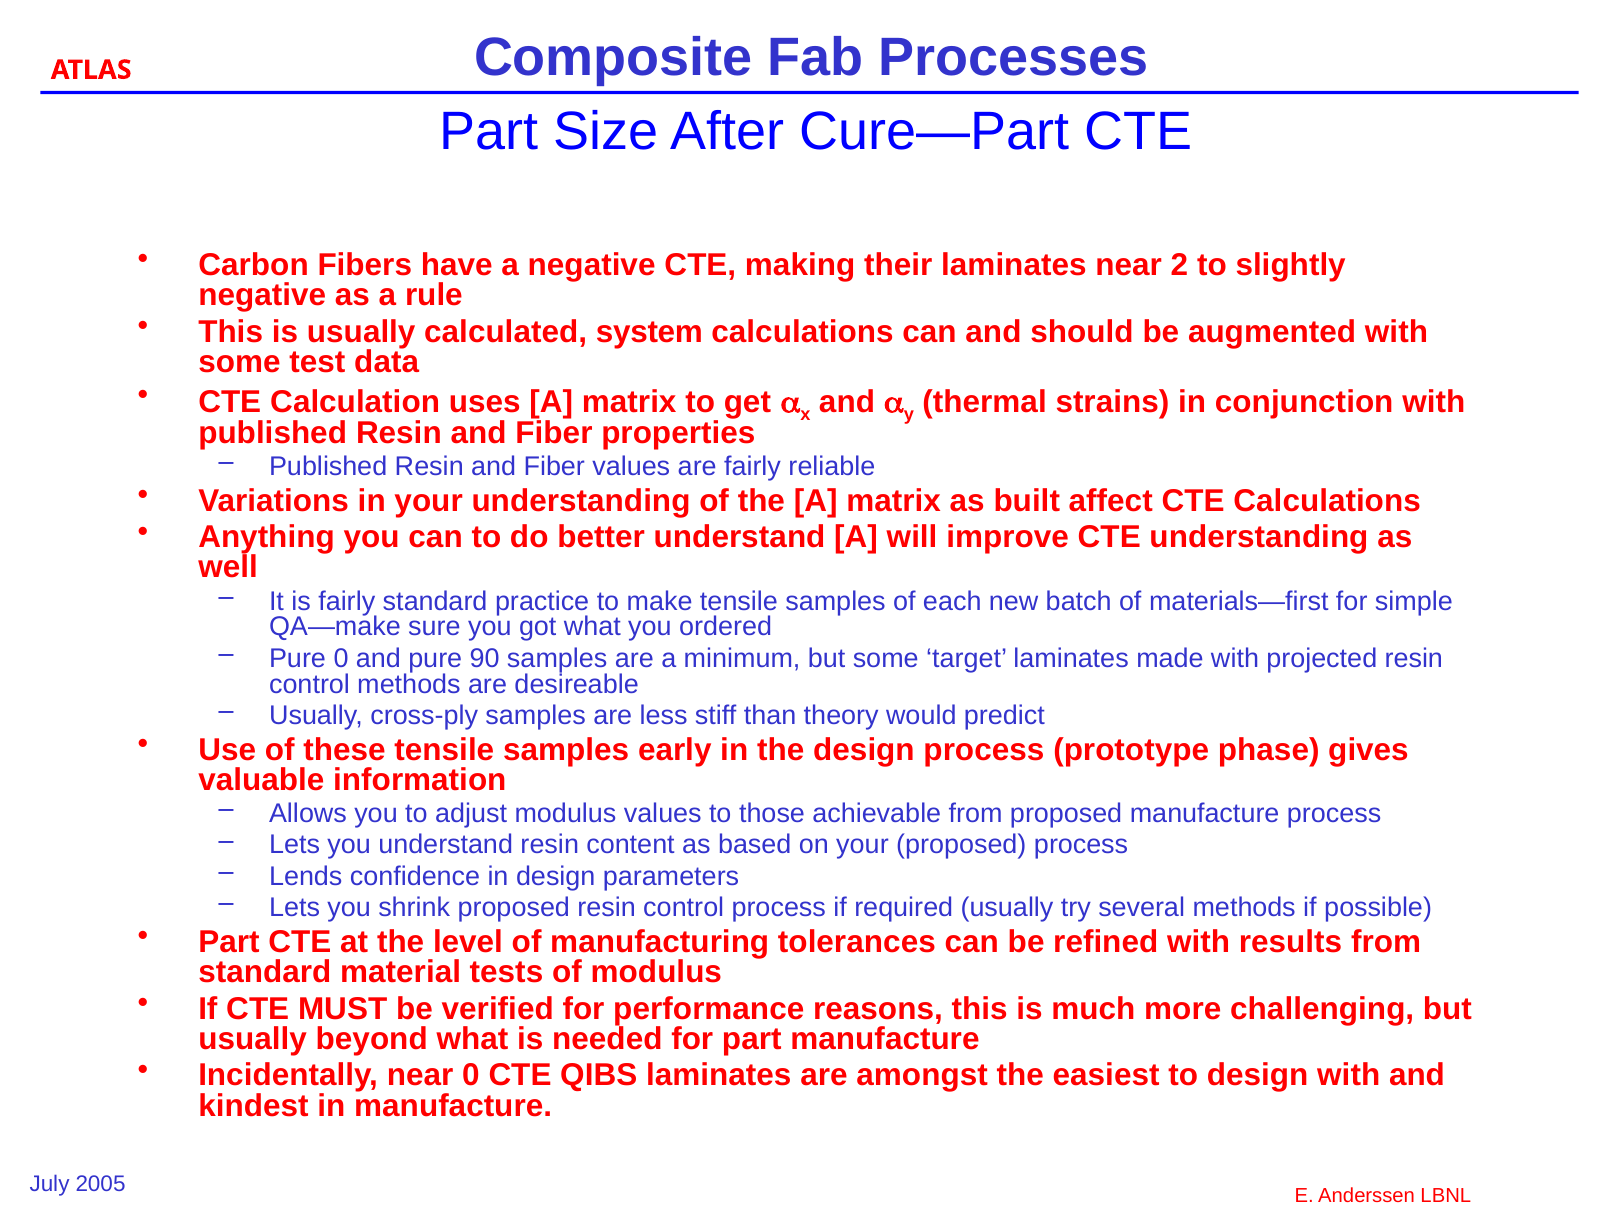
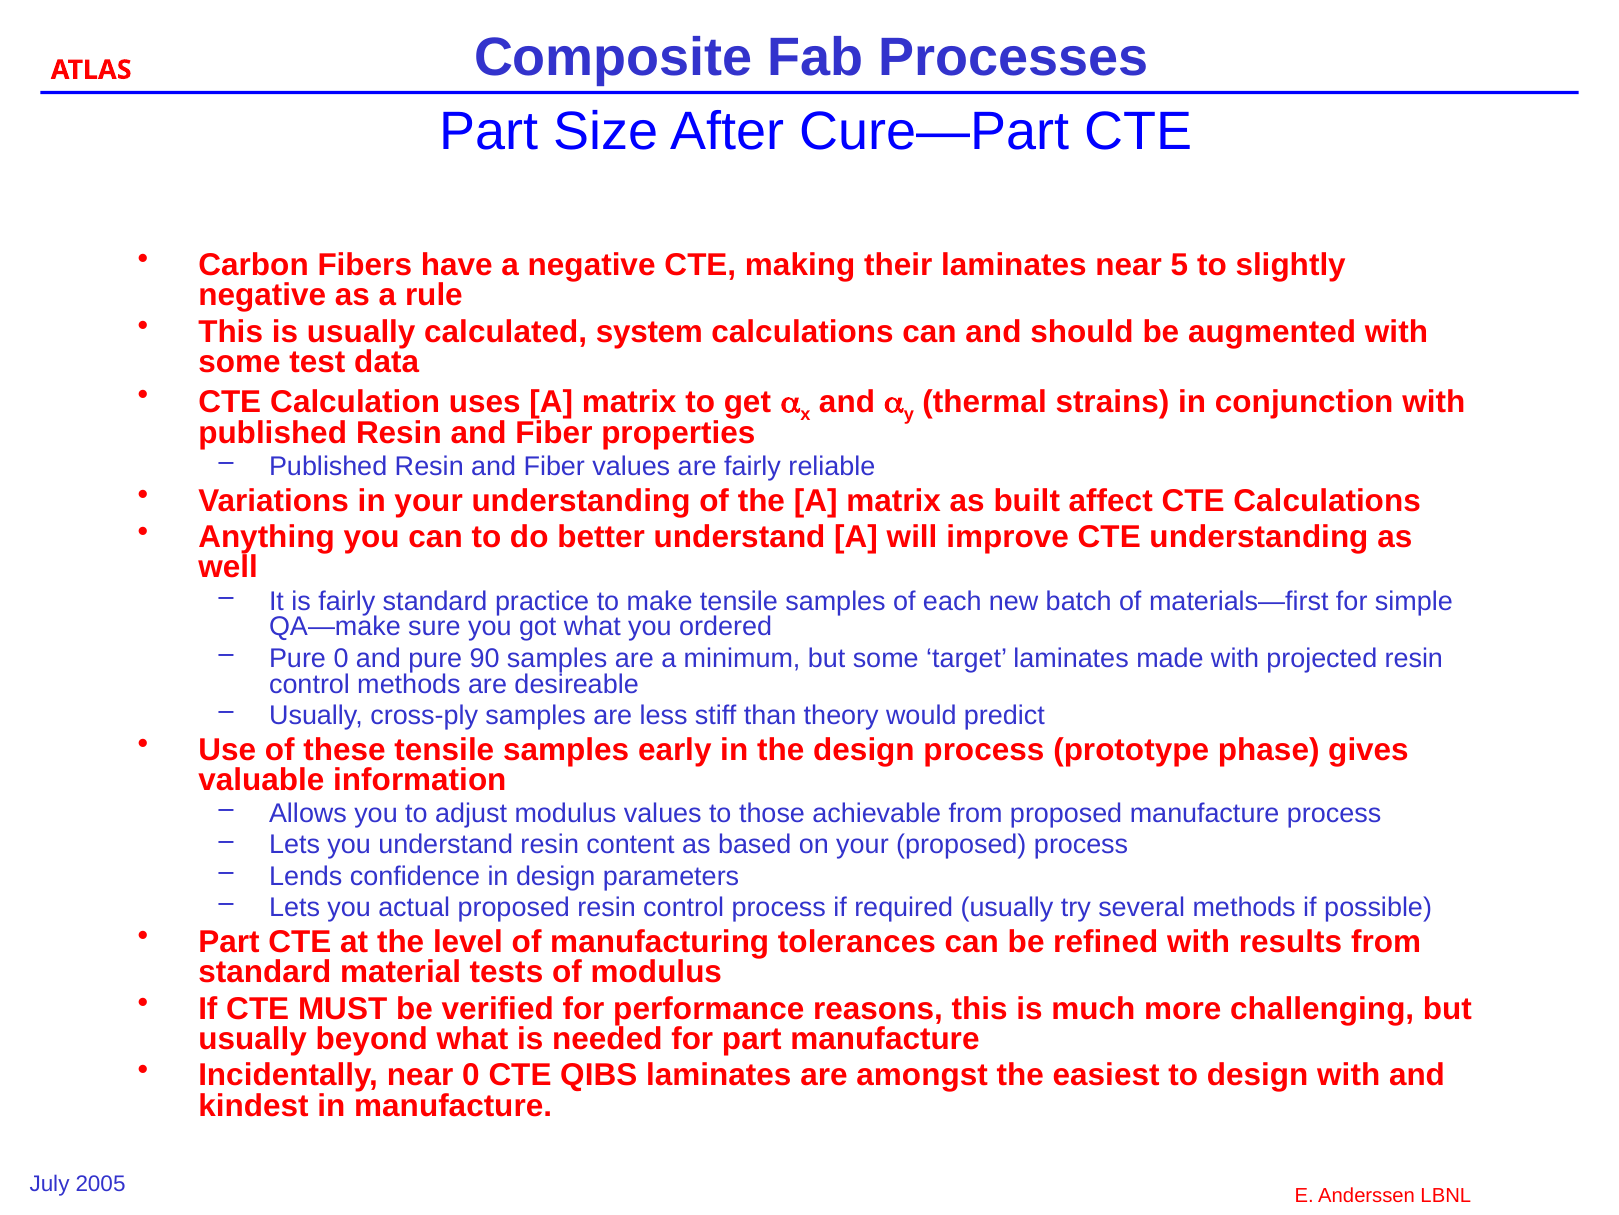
2: 2 -> 5
shrink: shrink -> actual
